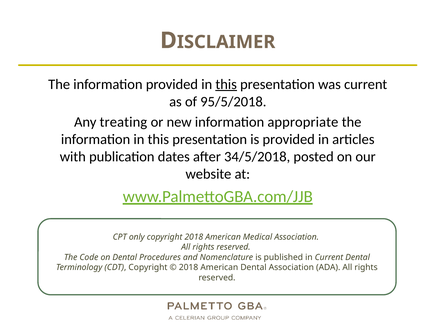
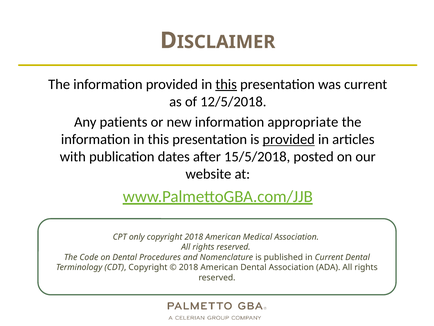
95/5/2018: 95/5/2018 -> 12/5/2018
treating: treating -> patients
provided at (289, 139) underline: none -> present
34/5/2018: 34/5/2018 -> 15/5/2018
